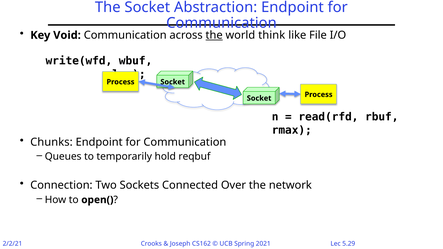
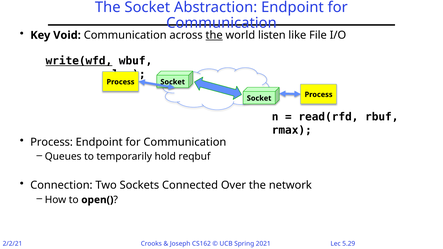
think: think -> listen
write(wfd underline: none -> present
Chunks at (51, 142): Chunks -> Process
